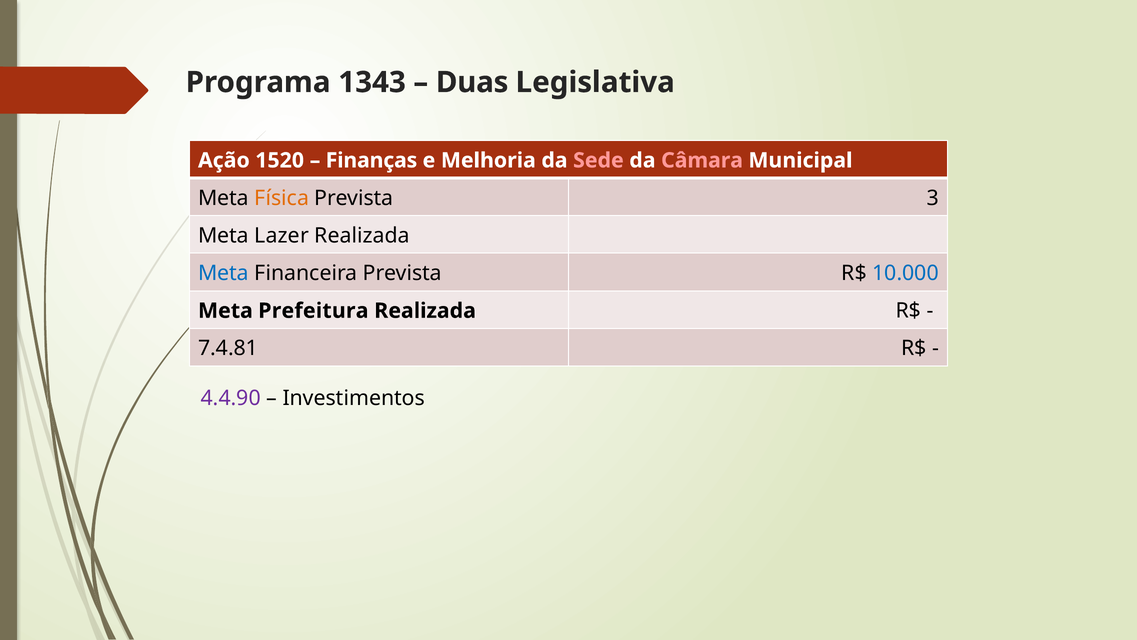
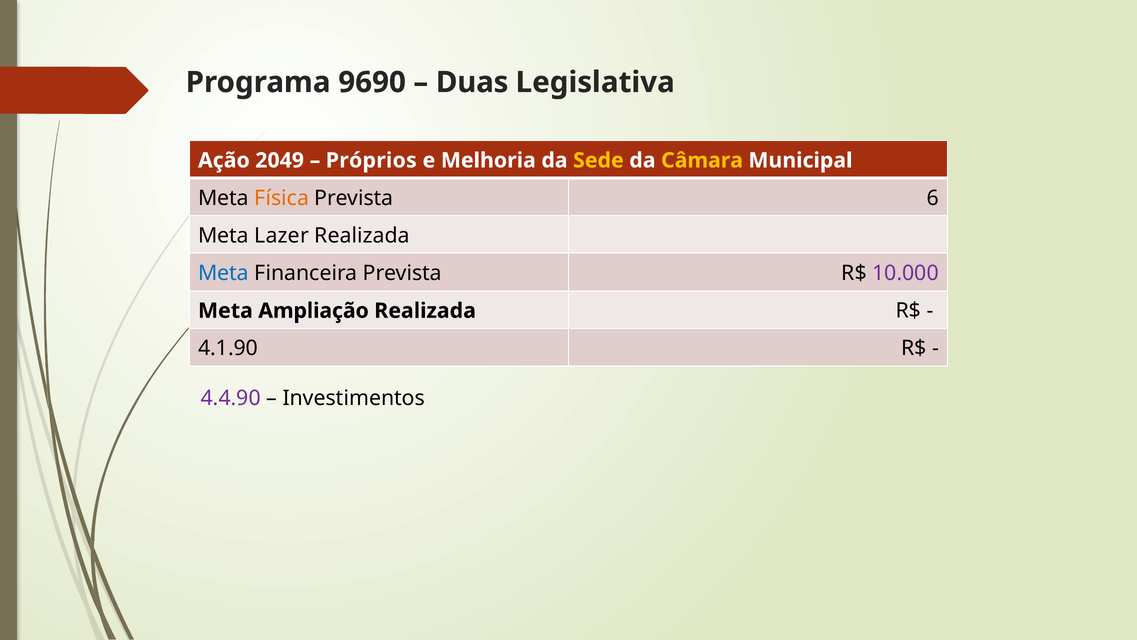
1343: 1343 -> 9690
1520: 1520 -> 2049
Finanças: Finanças -> Próprios
Sede colour: pink -> yellow
Câmara colour: pink -> yellow
3: 3 -> 6
10.000 colour: blue -> purple
Prefeitura: Prefeitura -> Ampliação
7.4.81: 7.4.81 -> 4.1.90
